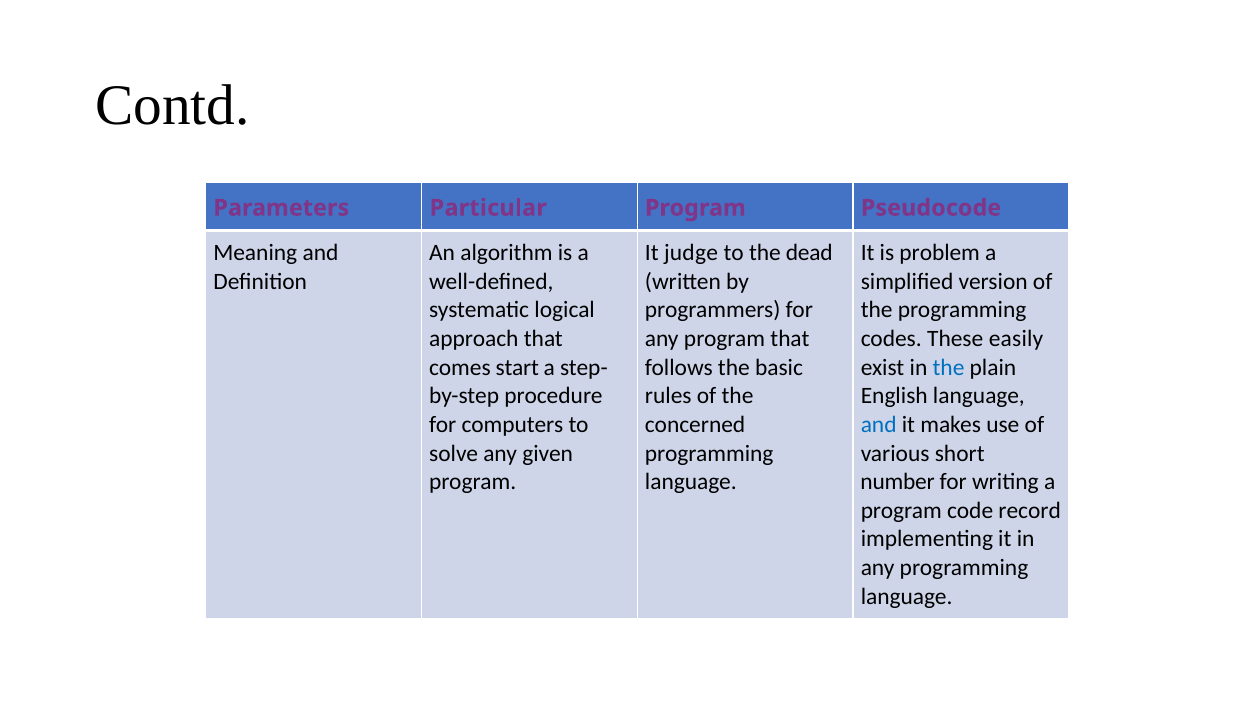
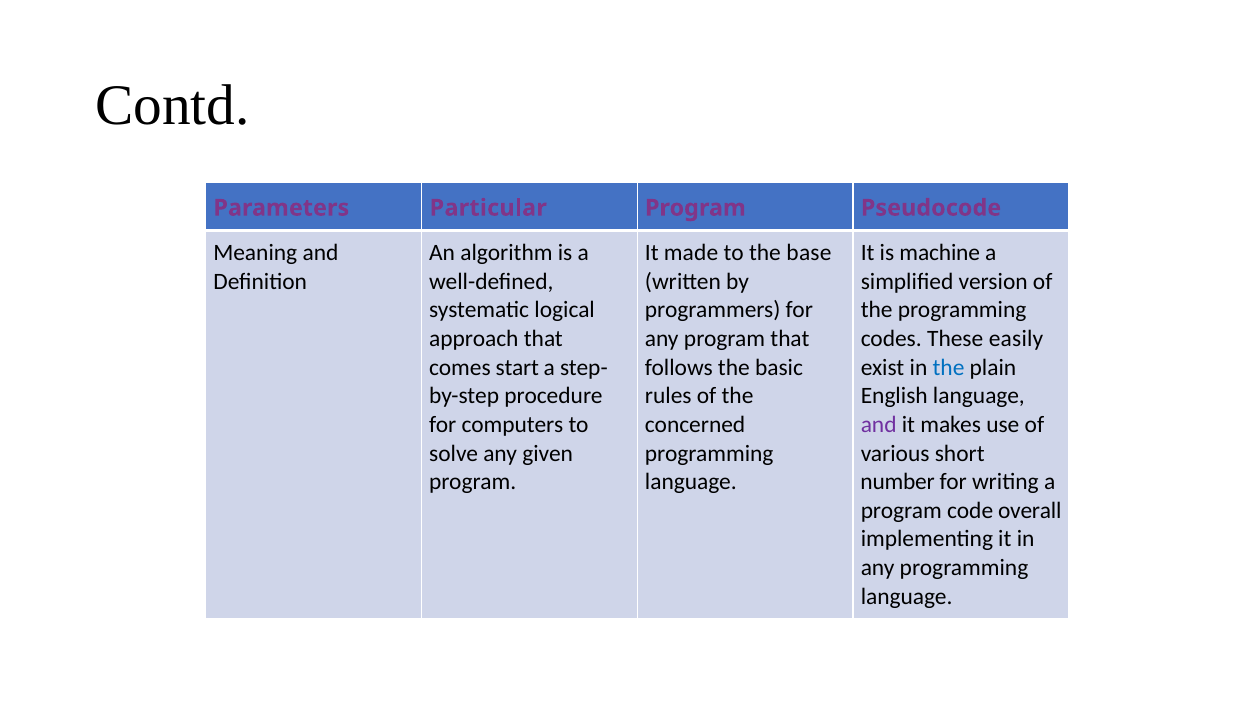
judge: judge -> made
dead: dead -> base
problem: problem -> machine
and at (879, 424) colour: blue -> purple
record: record -> overall
